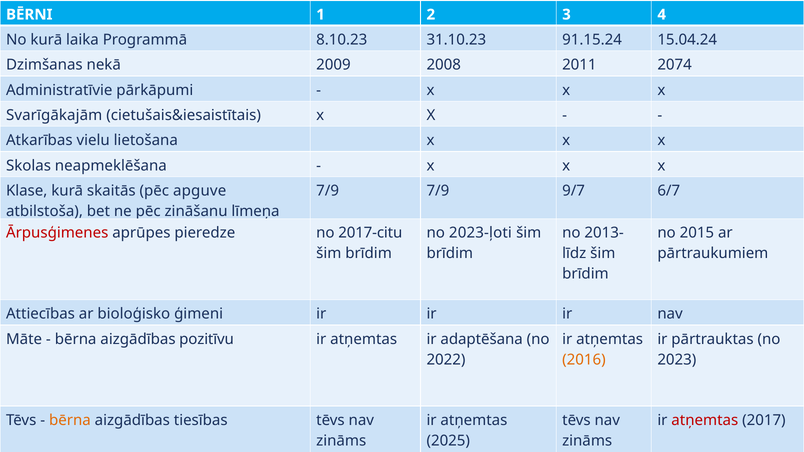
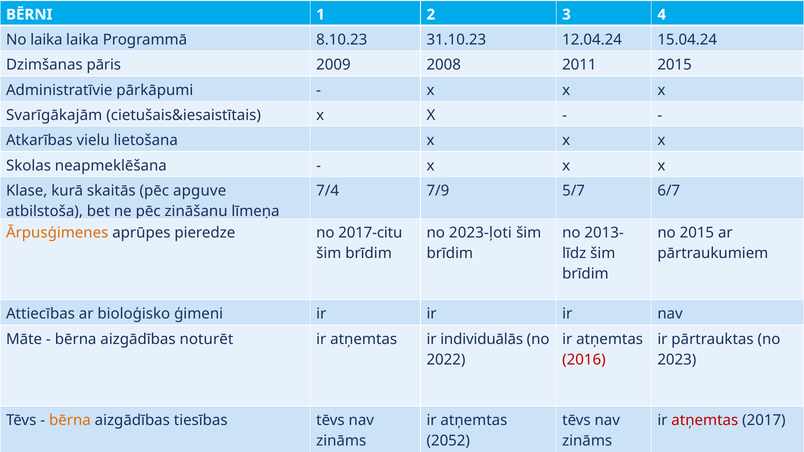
No kurā: kurā -> laika
91.15.24: 91.15.24 -> 12.04.24
nekā: nekā -> pāris
2011 2074: 2074 -> 2015
7/9 at (328, 191): 7/9 -> 7/4
9/7: 9/7 -> 5/7
Ārpusģimenes colour: red -> orange
pozitīvu: pozitīvu -> noturēt
adaptēšana: adaptēšana -> individuālās
2016 colour: orange -> red
2025: 2025 -> 2052
